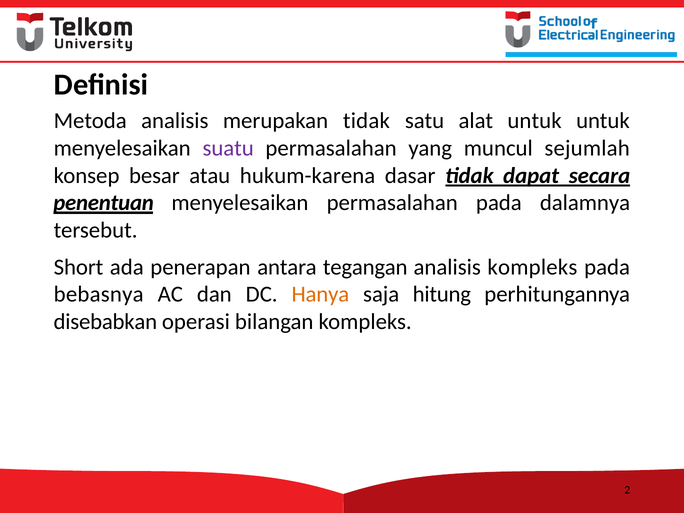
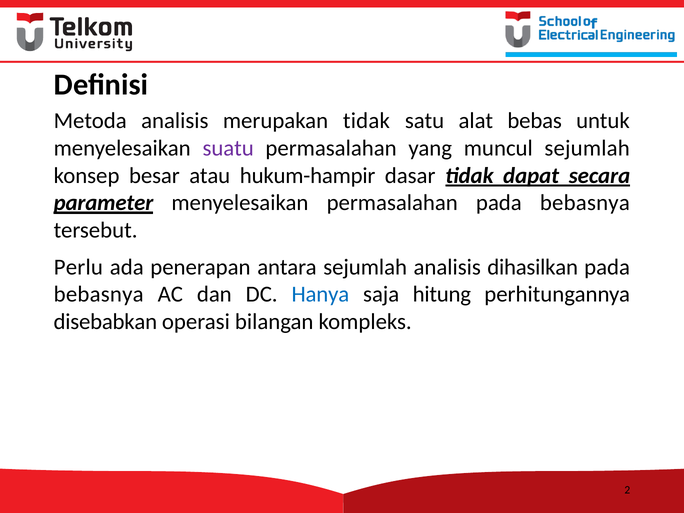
alat untuk: untuk -> bebas
hukum-karena: hukum-karena -> hukum-hampir
penentuan: penentuan -> parameter
permasalahan pada dalamnya: dalamnya -> bebasnya
Short: Short -> Perlu
antara tegangan: tegangan -> sejumlah
analisis kompleks: kompleks -> dihasilkan
Hanya colour: orange -> blue
